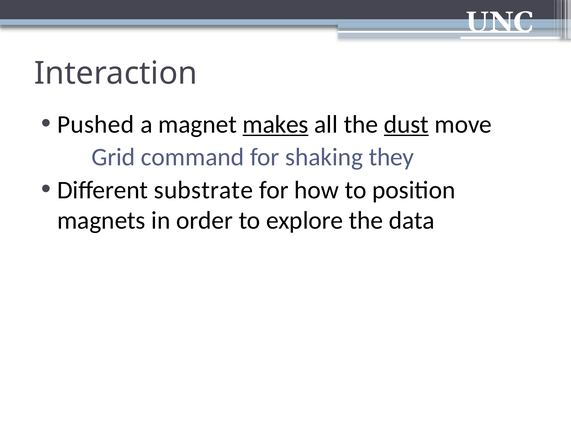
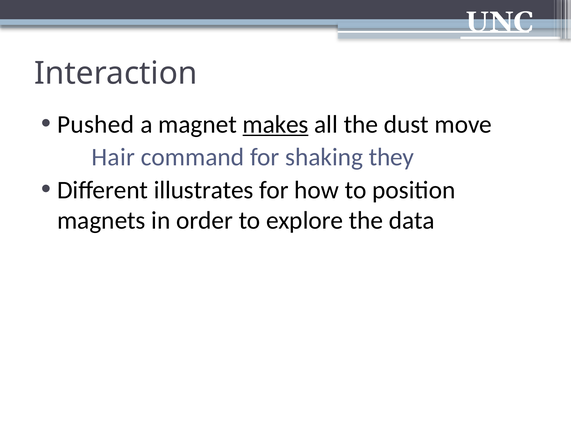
dust underline: present -> none
Grid: Grid -> Hair
substrate: substrate -> illustrates
